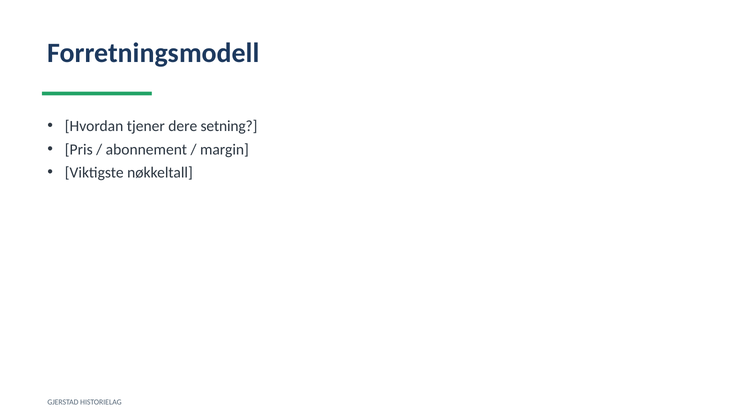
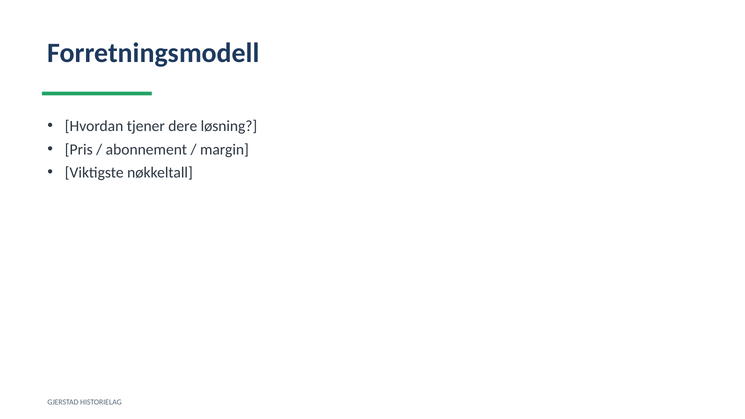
setning: setning -> løsning
